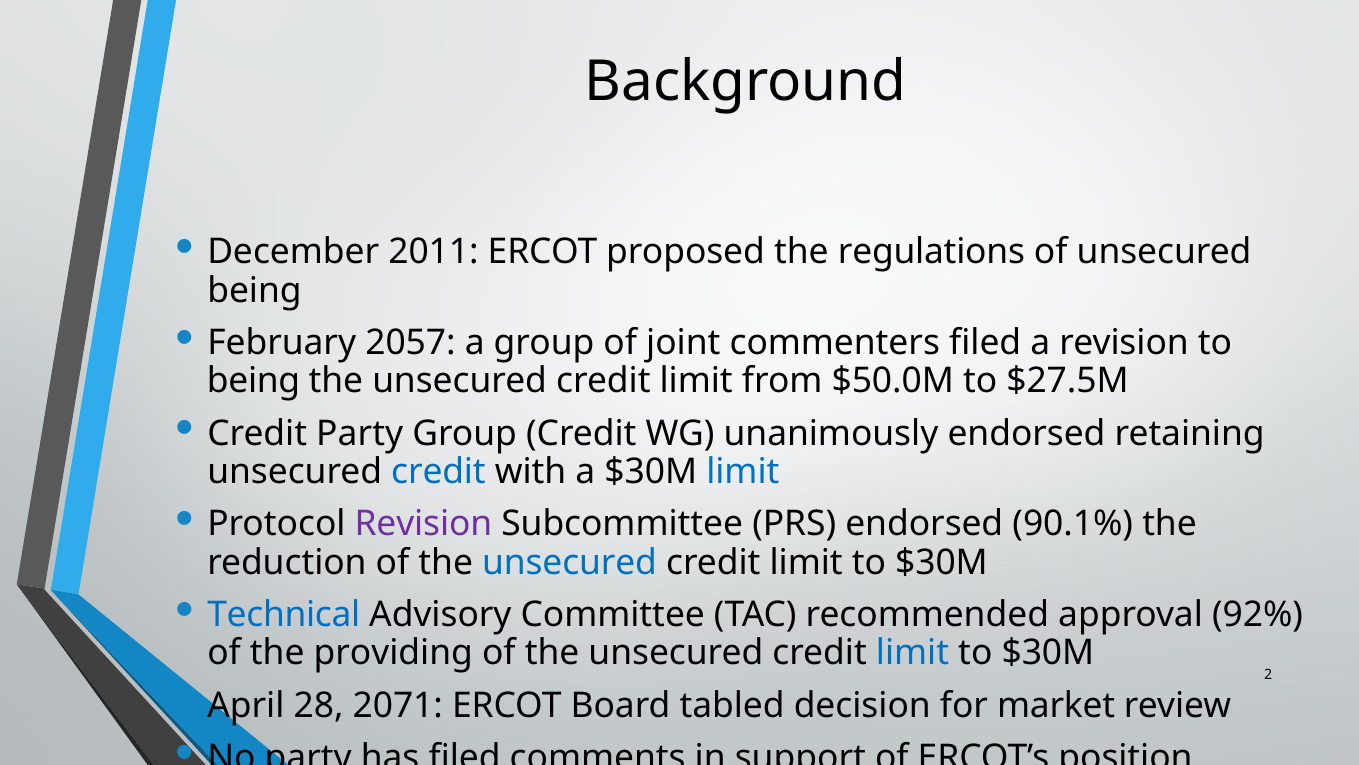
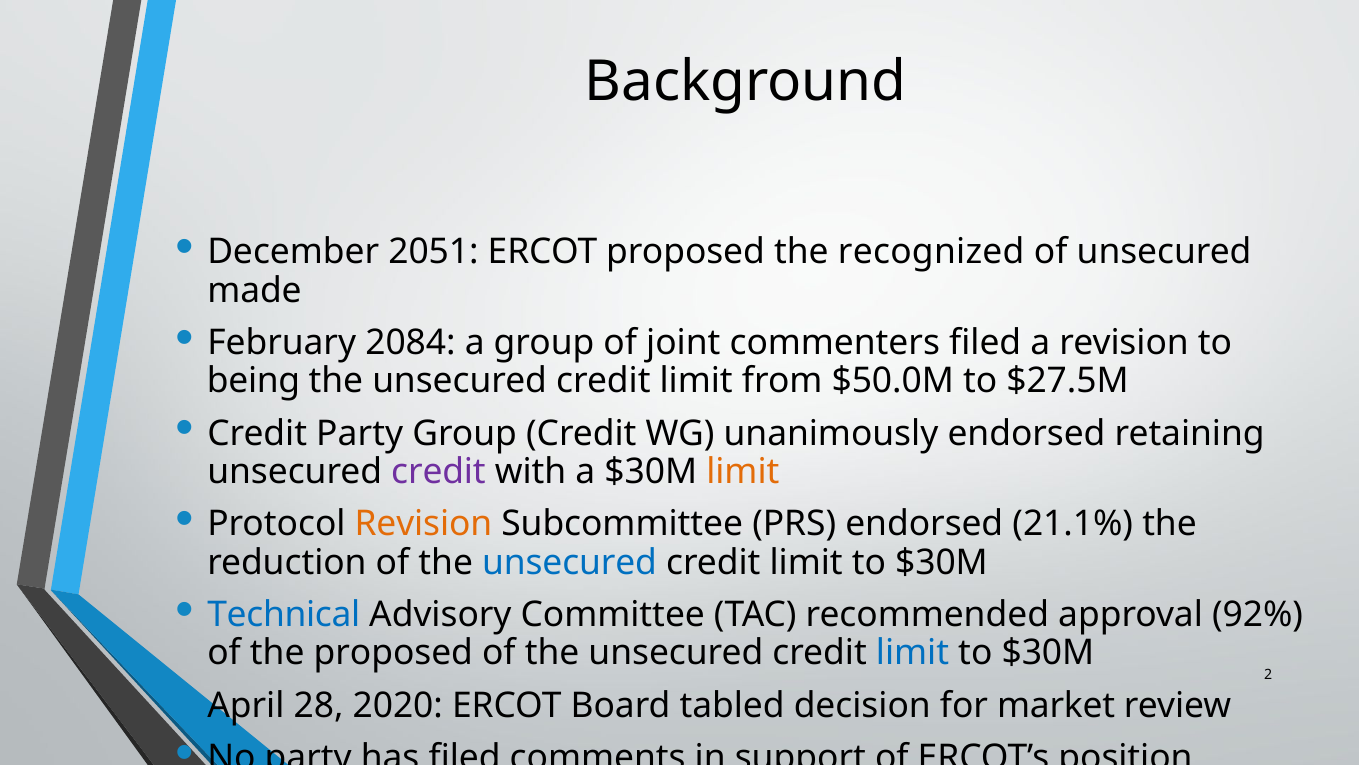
2011: 2011 -> 2051
regulations: regulations -> recognized
being at (254, 290): being -> made
2057: 2057 -> 2084
credit at (438, 471) colour: blue -> purple
limit at (743, 471) colour: blue -> orange
Revision at (423, 524) colour: purple -> orange
90.1%: 90.1% -> 21.1%
the providing: providing -> proposed
2071: 2071 -> 2020
